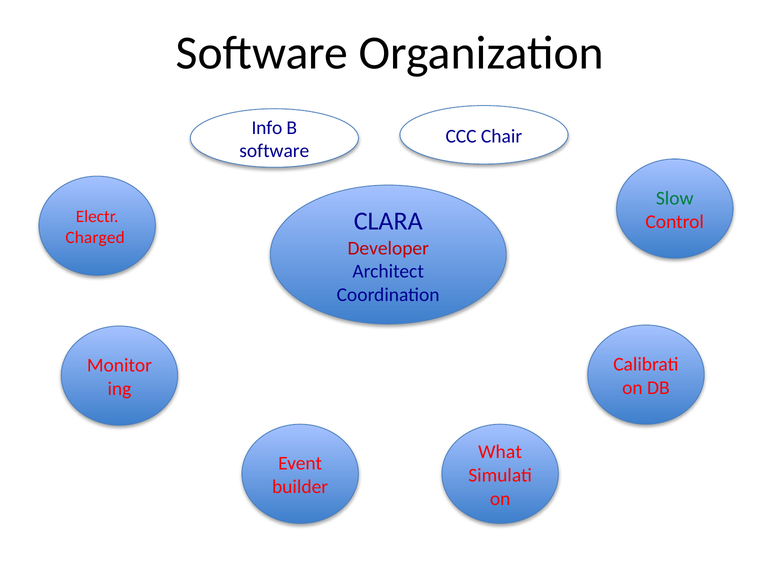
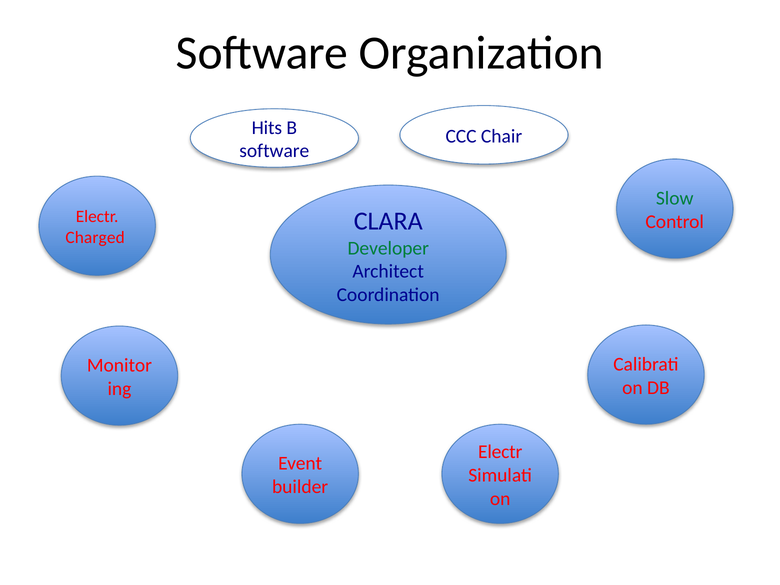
Info: Info -> Hits
Developer colour: red -> green
What at (500, 452): What -> Electr
